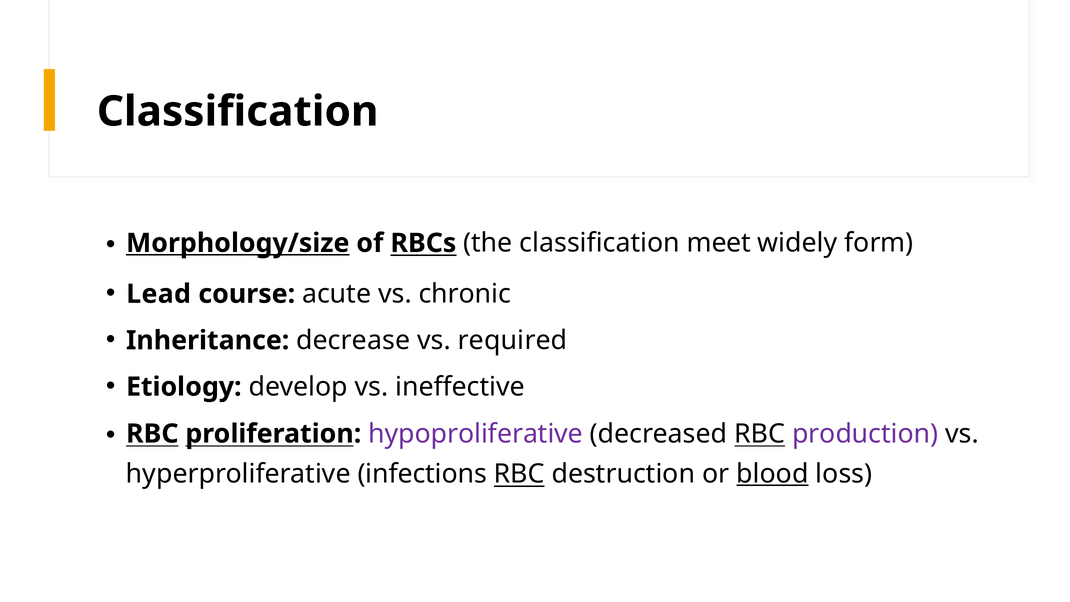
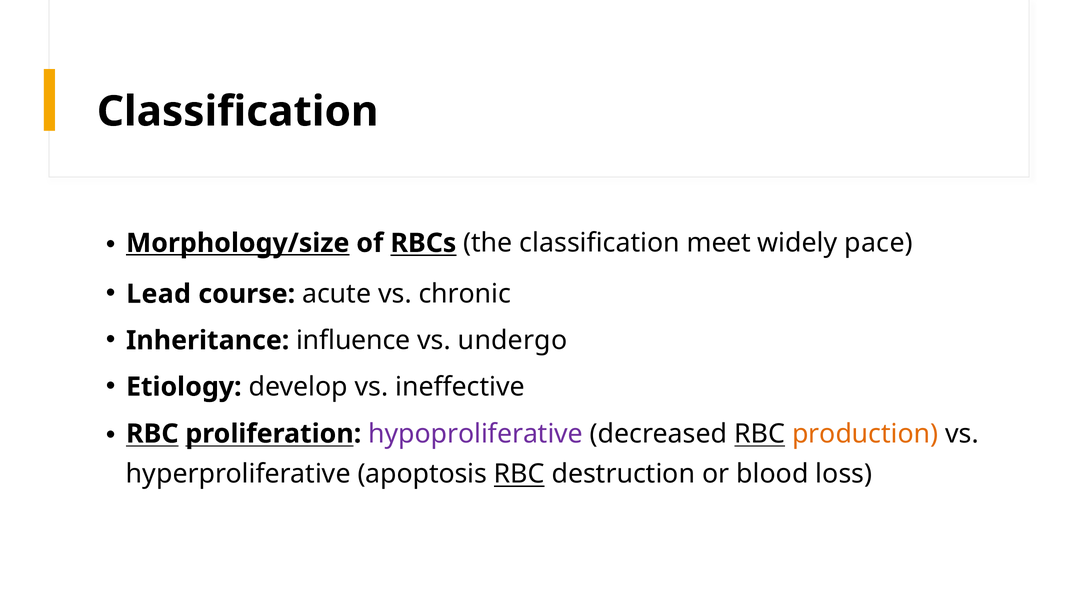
form: form -> pace
decrease: decrease -> influence
required: required -> undergo
production colour: purple -> orange
infections: infections -> apoptosis
blood underline: present -> none
